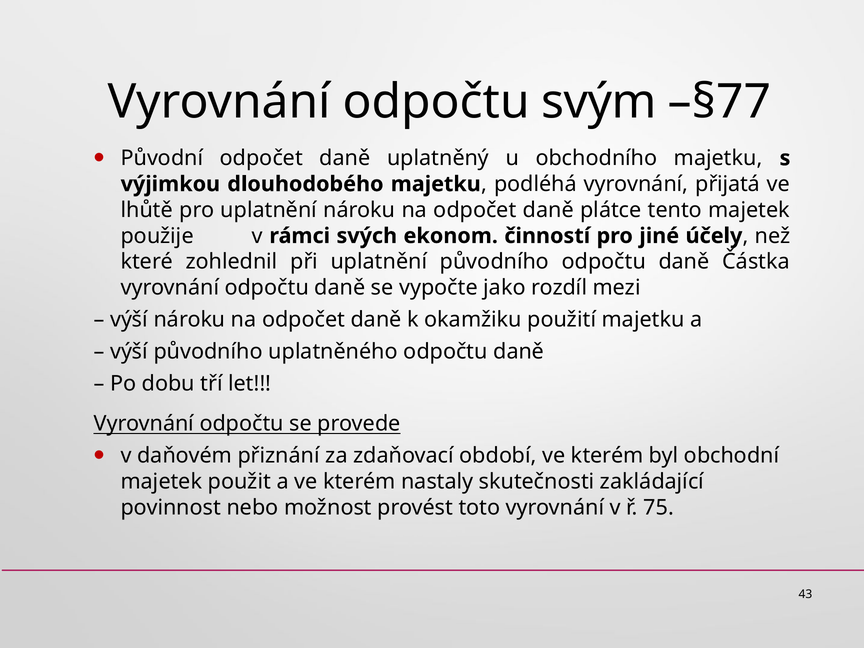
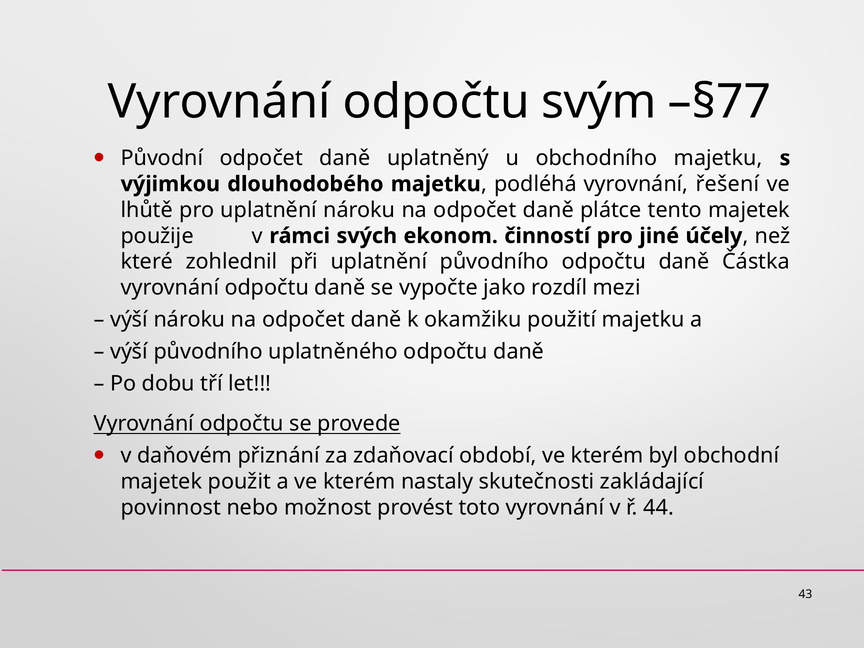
přijatá: přijatá -> řešení
75: 75 -> 44
